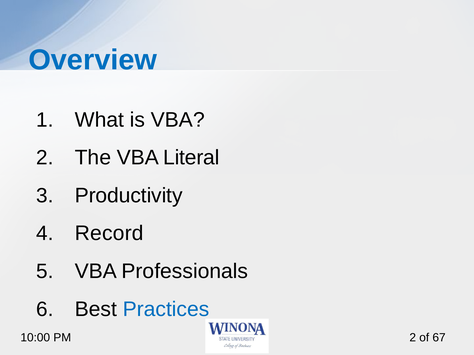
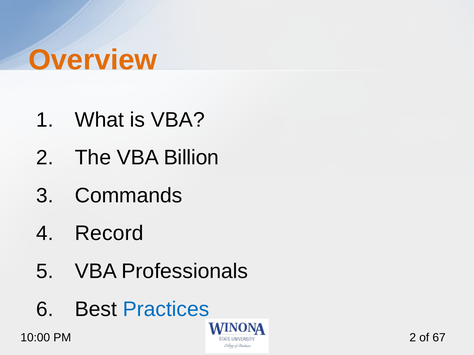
Overview colour: blue -> orange
Literal: Literal -> Billion
Productivity: Productivity -> Commands
